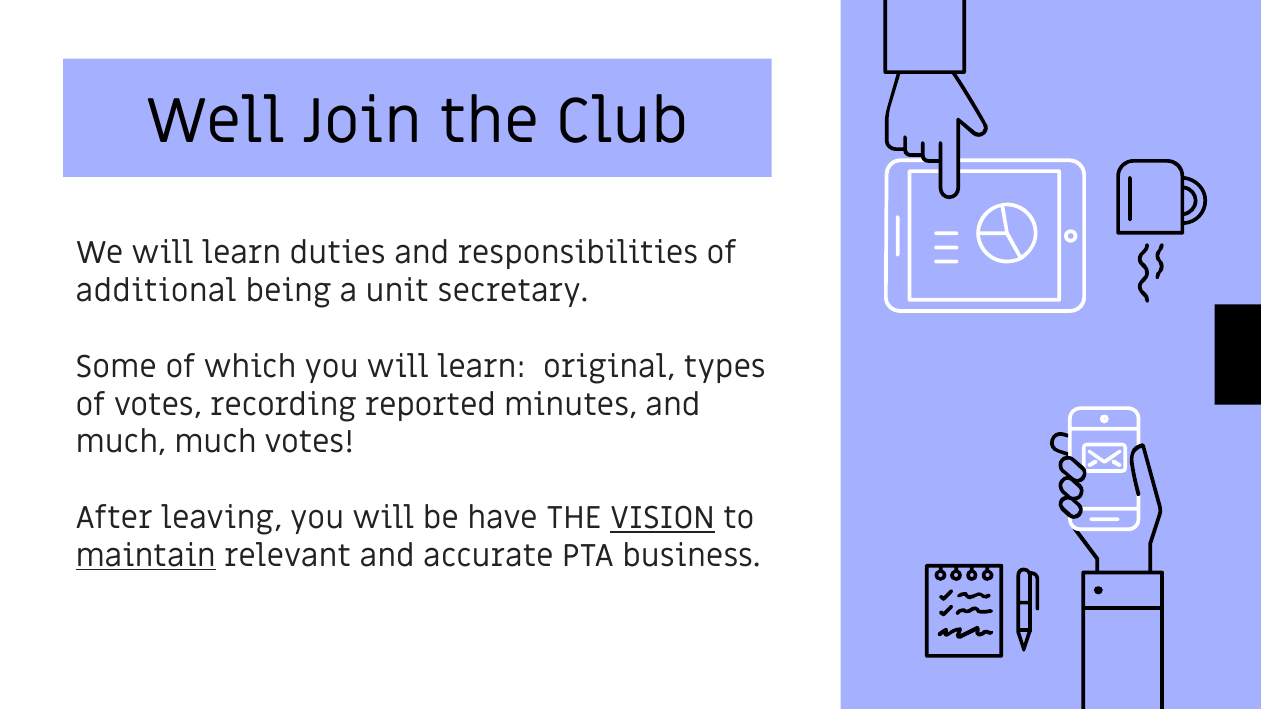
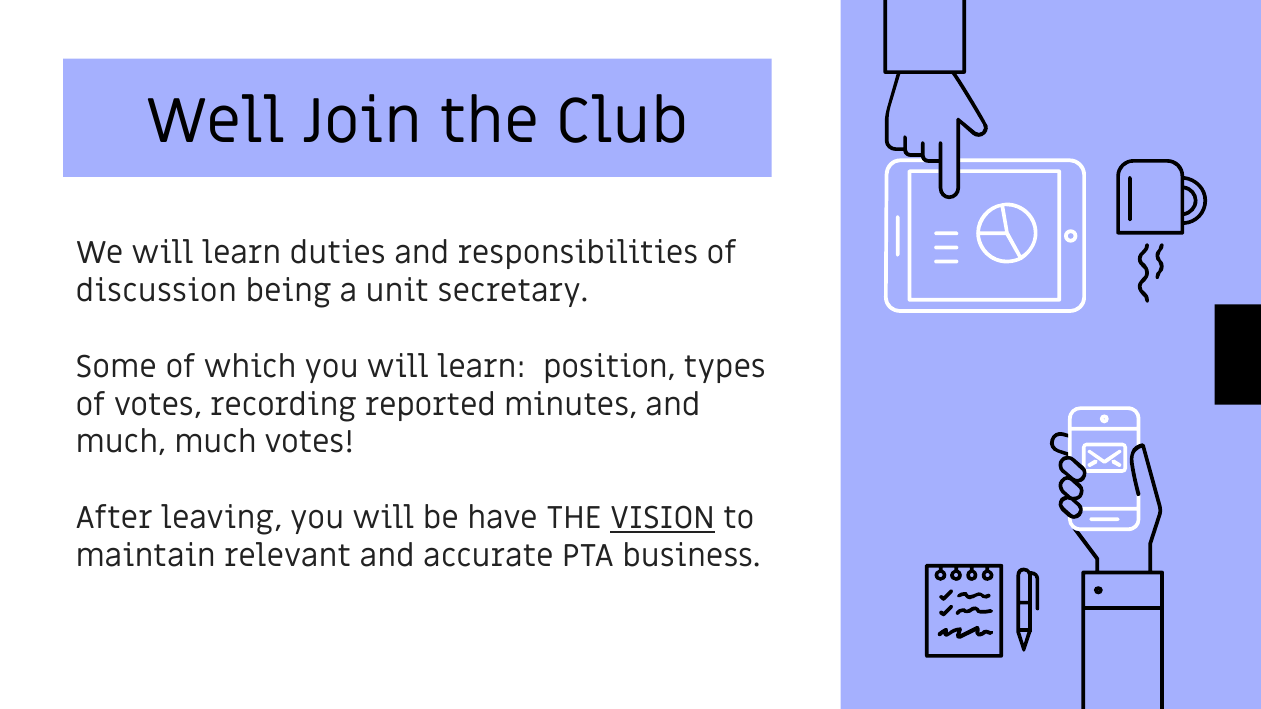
additional: additional -> discussion
original: original -> position
maintain underline: present -> none
